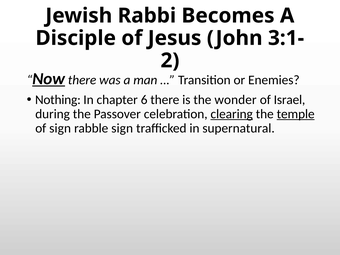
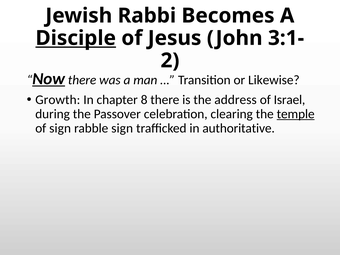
Disciple underline: none -> present
Enemies: Enemies -> Likewise
Nothing: Nothing -> Growth
6: 6 -> 8
wonder: wonder -> address
clearing underline: present -> none
supernatural: supernatural -> authoritative
